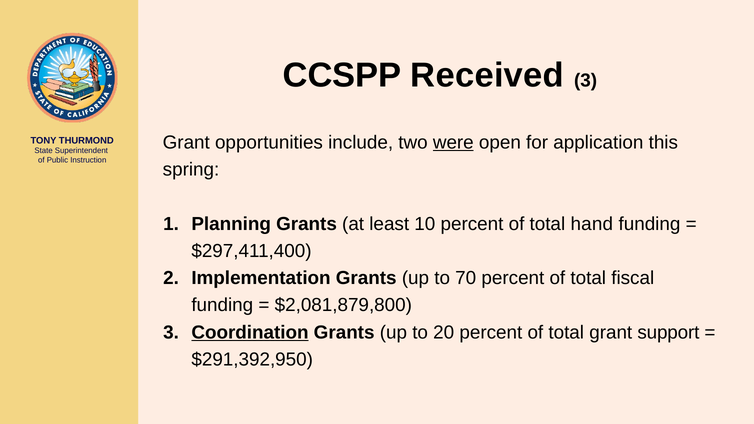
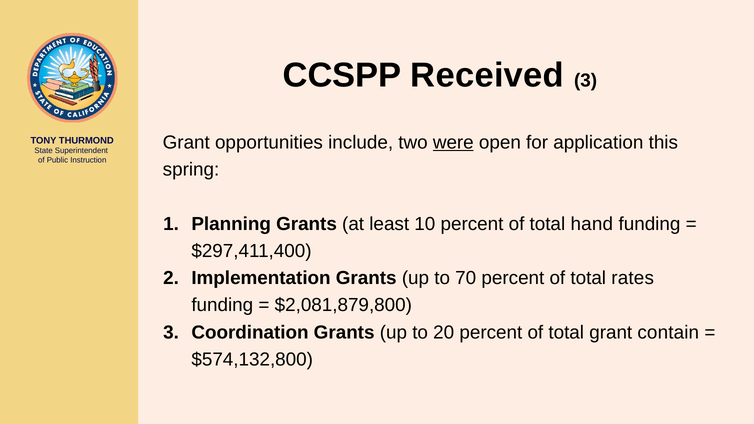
fiscal: fiscal -> rates
Coordination underline: present -> none
support: support -> contain
$291,392,950: $291,392,950 -> $574,132,800
